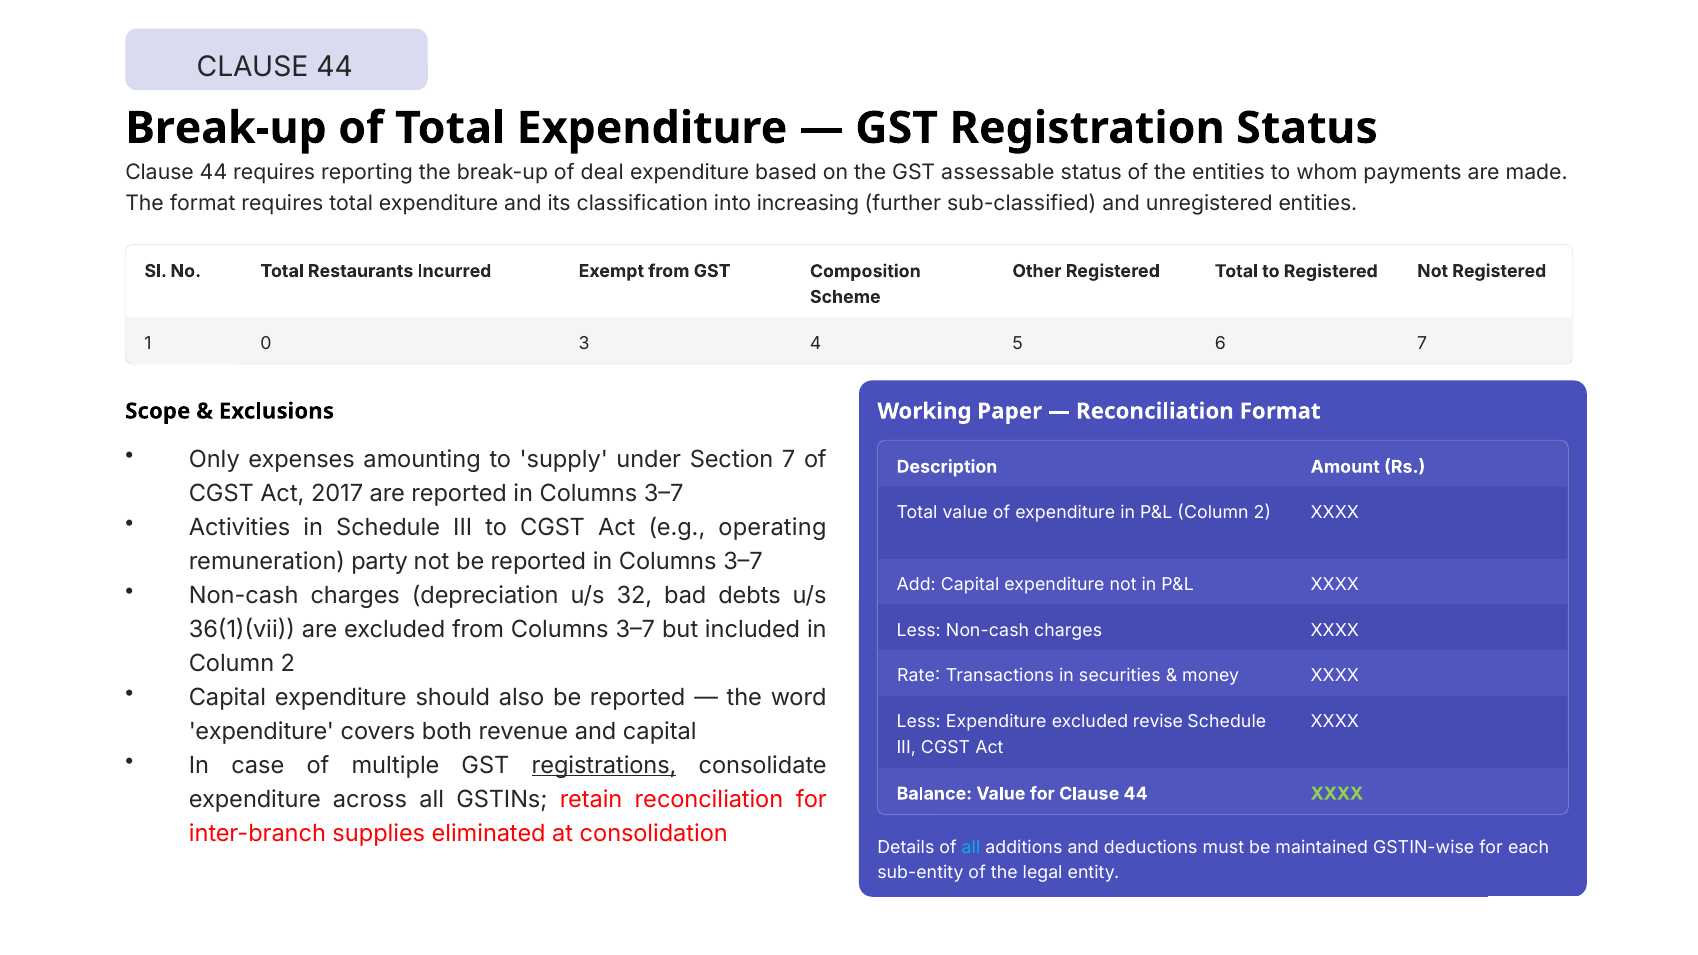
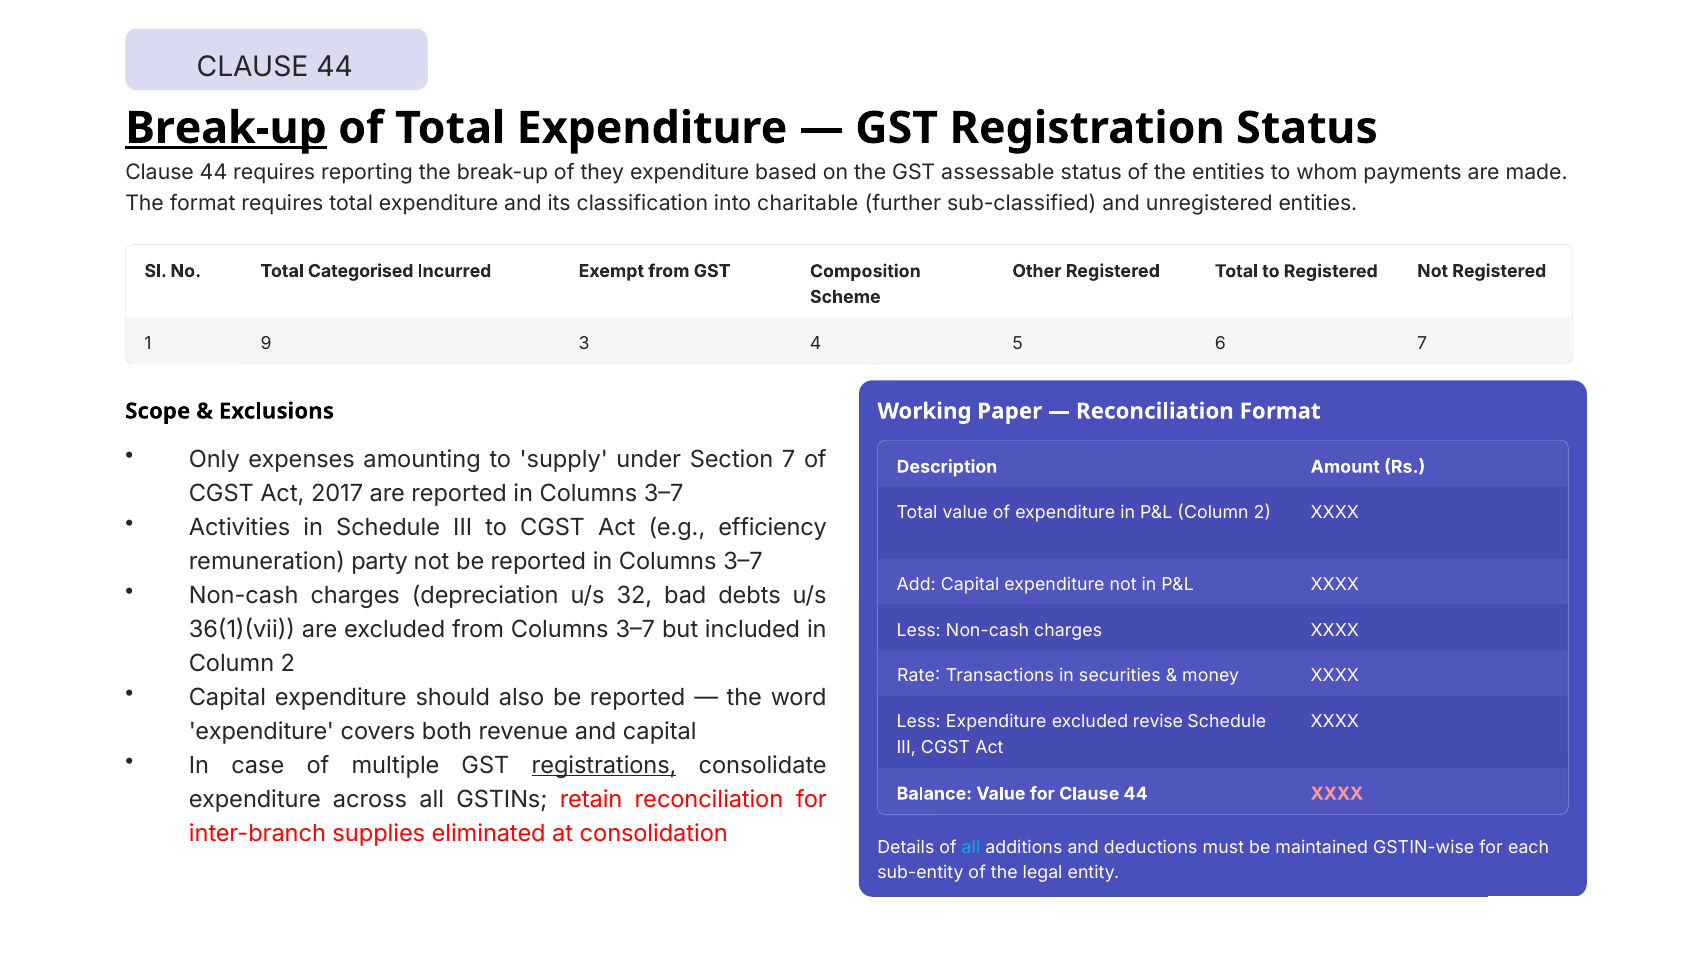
Break-up at (226, 128) underline: none -> present
deal: deal -> they
increasing: increasing -> charitable
Restaurants: Restaurants -> Categorised
0: 0 -> 9
operating: operating -> efficiency
XXXX at (1337, 794) colour: light green -> pink
